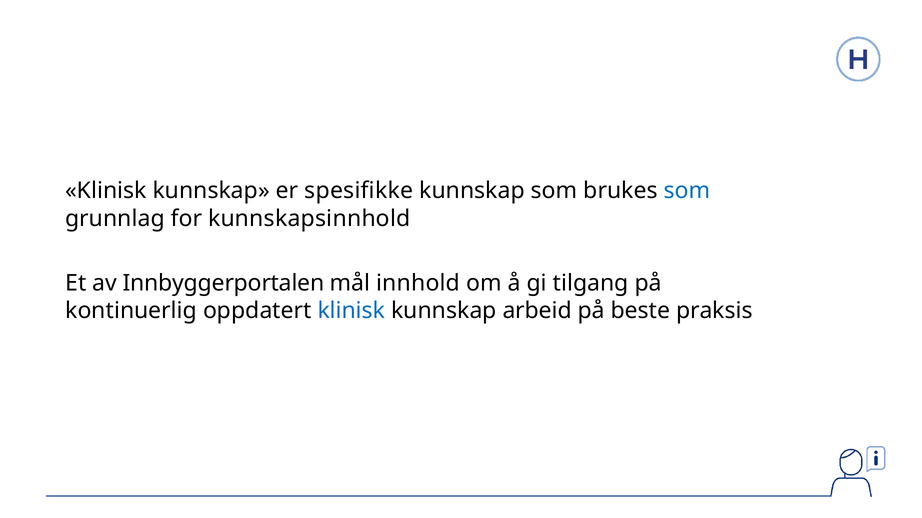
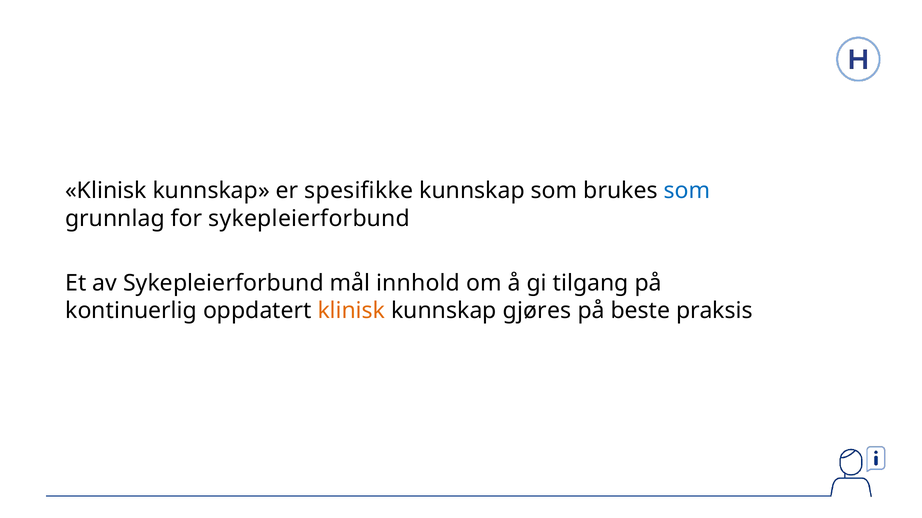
for kunnskapsinnhold: kunnskapsinnhold -> sykepleierforbund
av Innbyggerportalen: Innbyggerportalen -> Sykepleierforbund
klinisk at (351, 311) colour: blue -> orange
arbeid: arbeid -> gjøres
